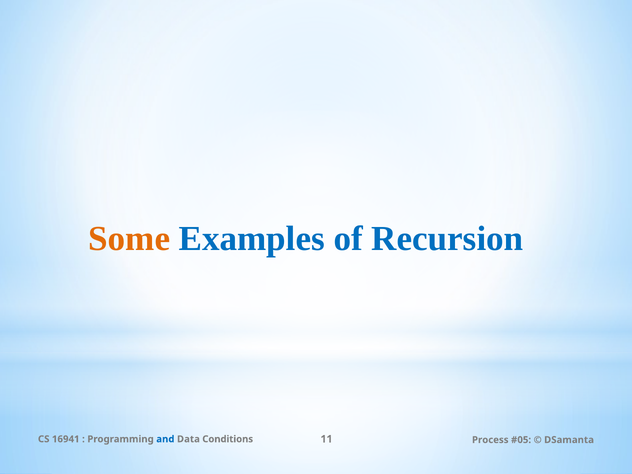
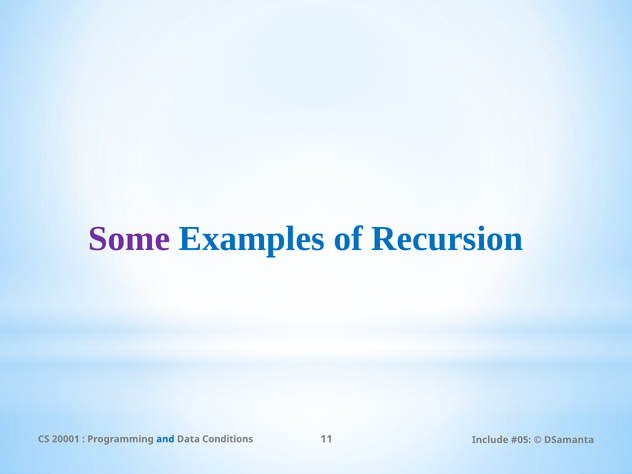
Some colour: orange -> purple
16941: 16941 -> 20001
Process: Process -> Include
